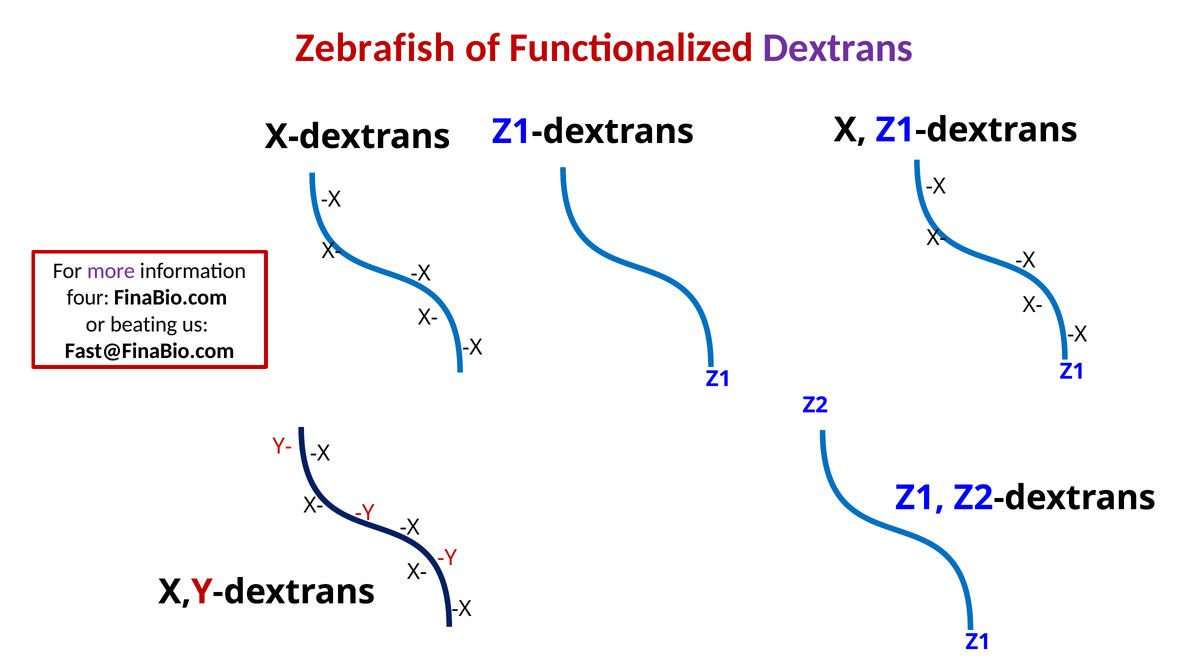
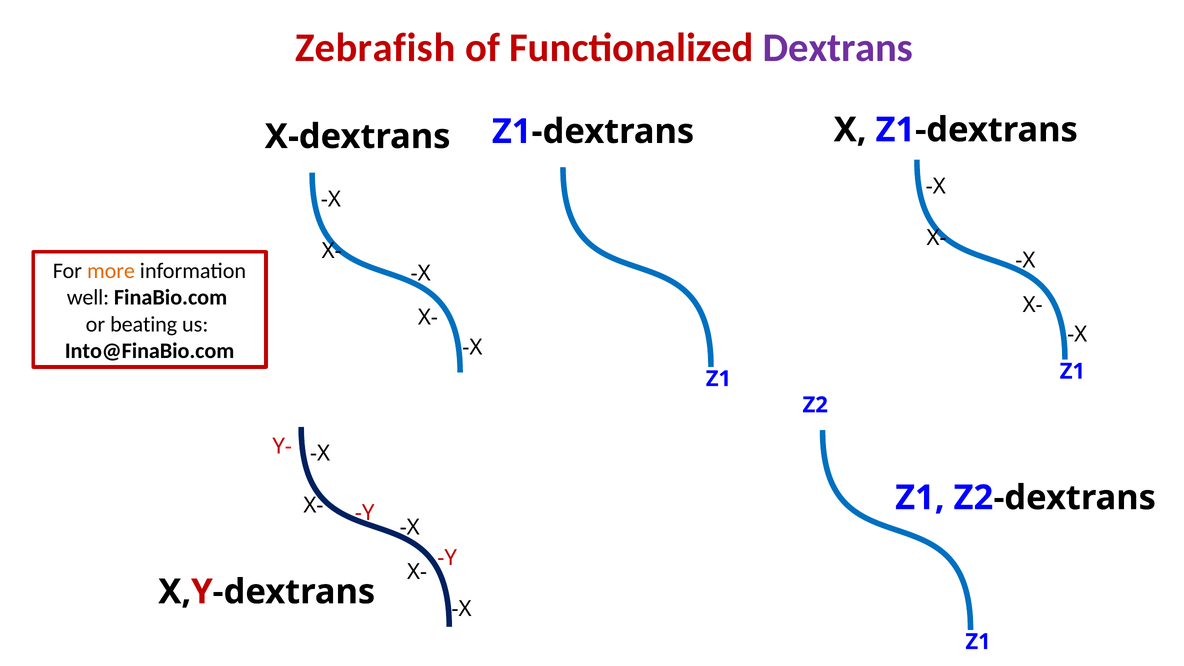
more colour: purple -> orange
four: four -> well
Fast@FinaBio.com: Fast@FinaBio.com -> Into@FinaBio.com
